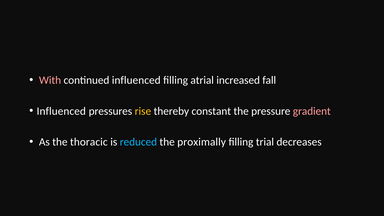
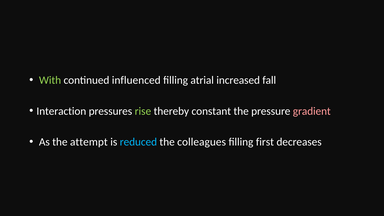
With colour: pink -> light green
Influenced at (61, 111): Influenced -> Interaction
rise colour: yellow -> light green
thoracic: thoracic -> attempt
proximally: proximally -> colleagues
trial: trial -> first
